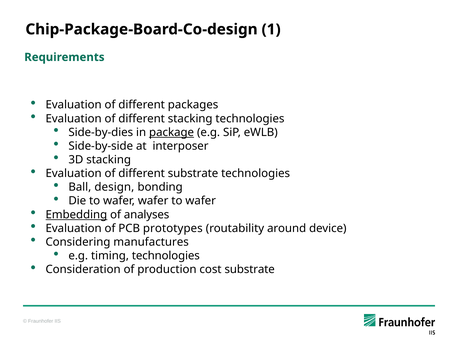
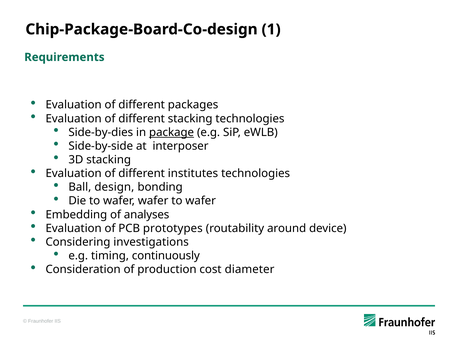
different substrate: substrate -> institutes
Embedding underline: present -> none
manufactures: manufactures -> investigations
timing technologies: technologies -> continuously
cost substrate: substrate -> diameter
